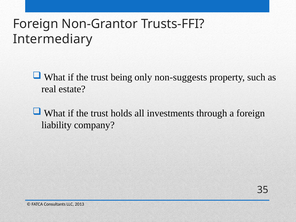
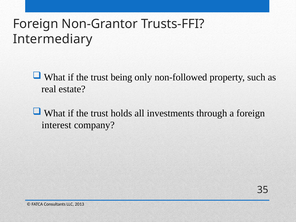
non-suggests: non-suggests -> non-followed
liability: liability -> interest
